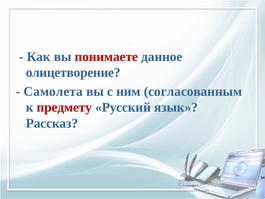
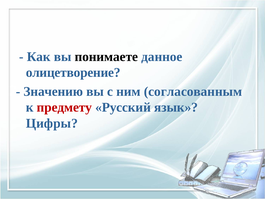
понимаете colour: red -> black
Самолета: Самолета -> Значению
Рассказ: Рассказ -> Цифры
